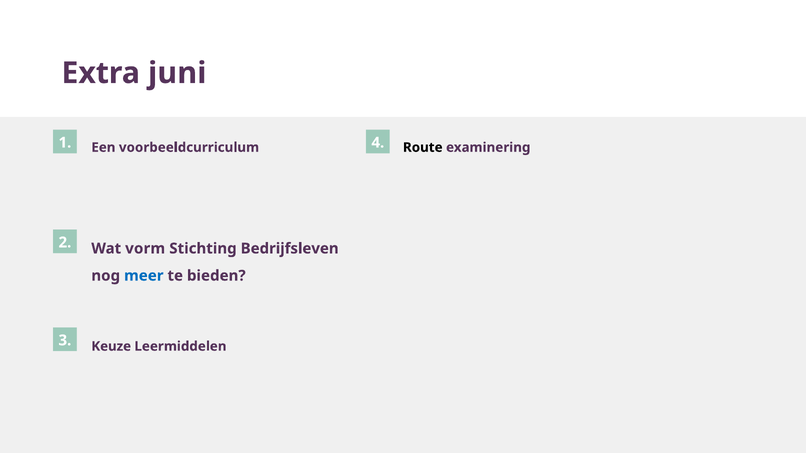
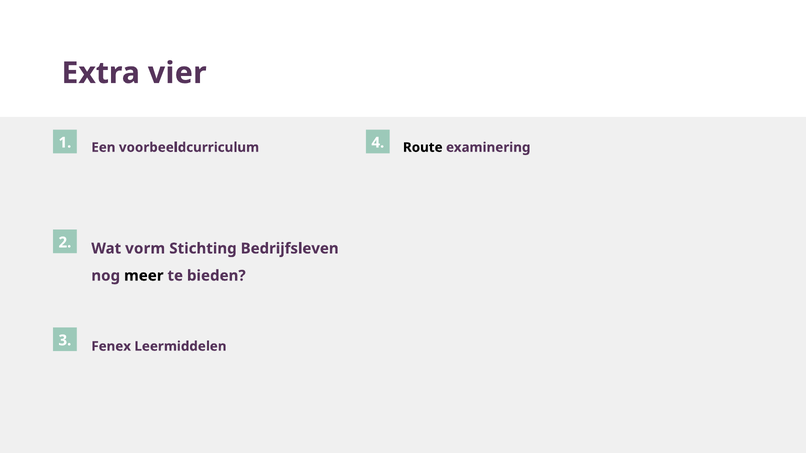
juni: juni -> vier
meer colour: blue -> black
Keuze: Keuze -> Fenex
